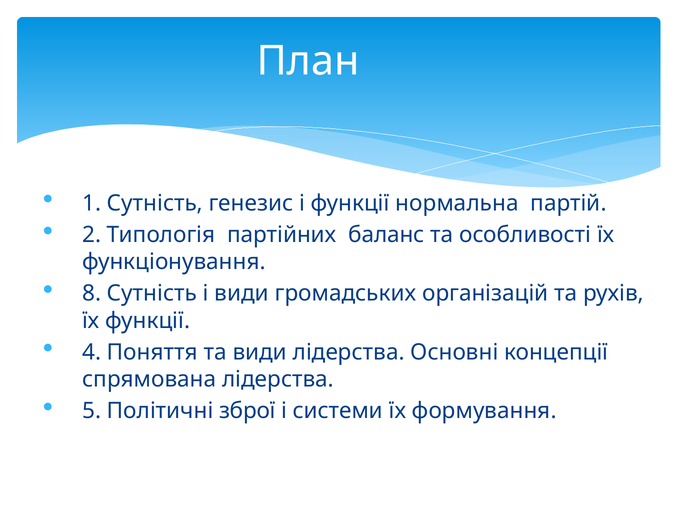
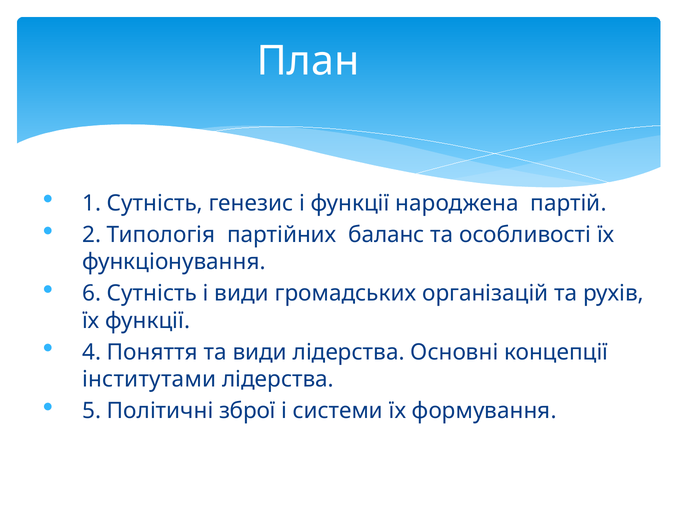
нормальна: нормальна -> народжена
8: 8 -> 6
спрямована: спрямована -> інститутами
